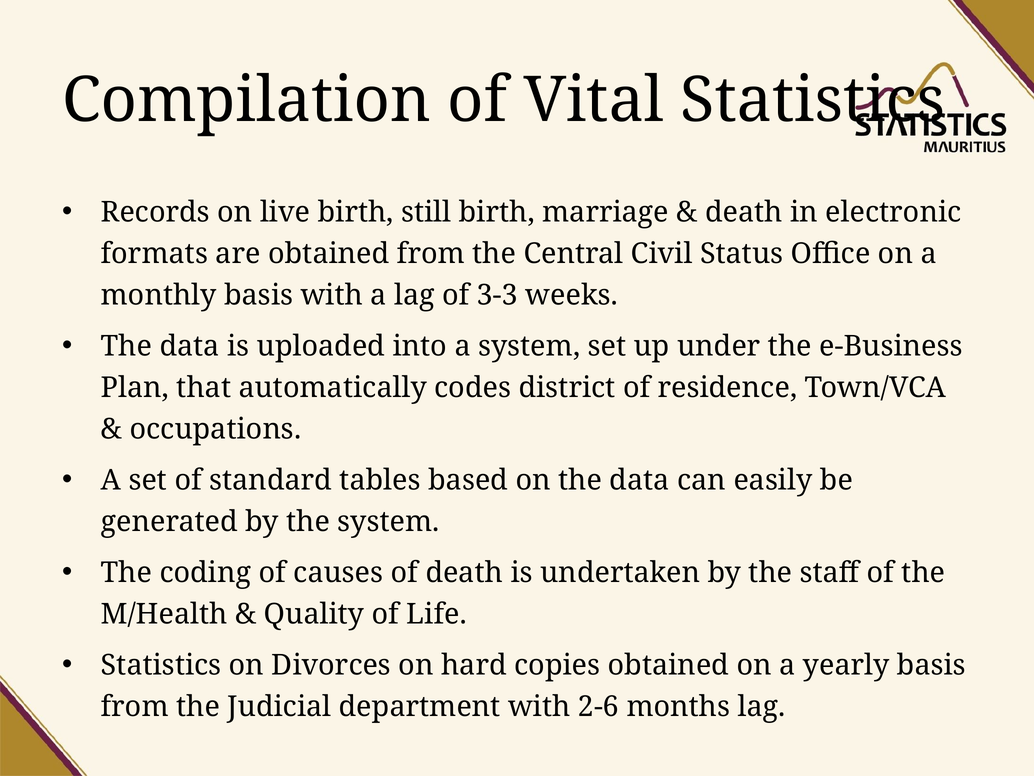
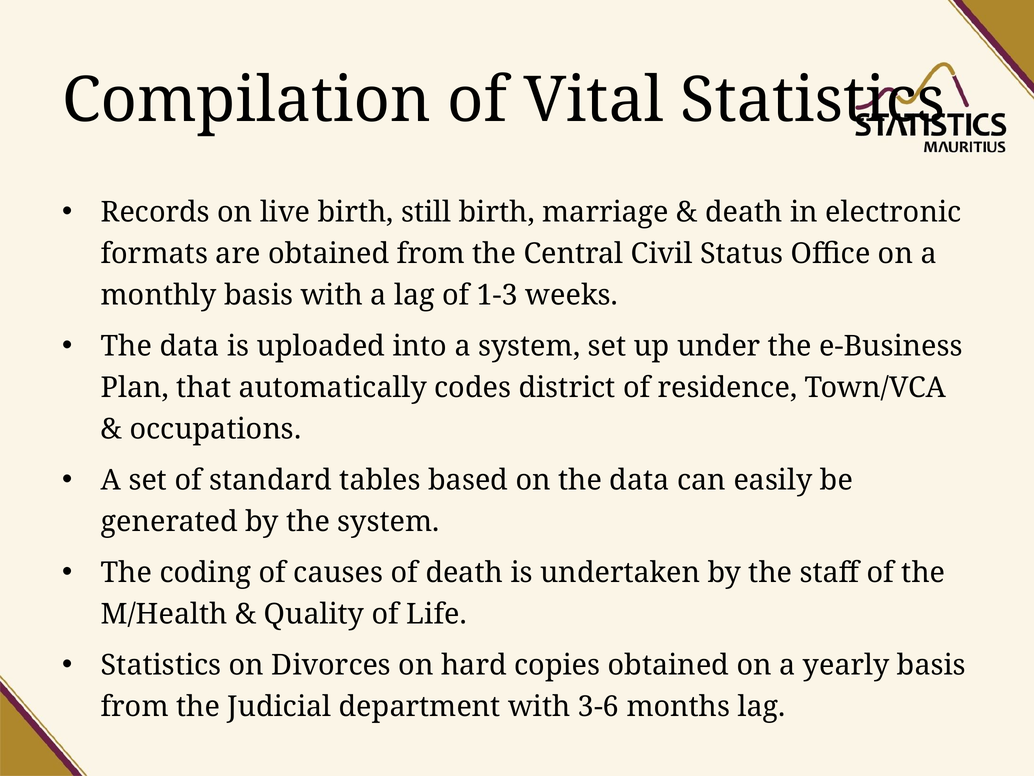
3-3: 3-3 -> 1-3
2-6: 2-6 -> 3-6
